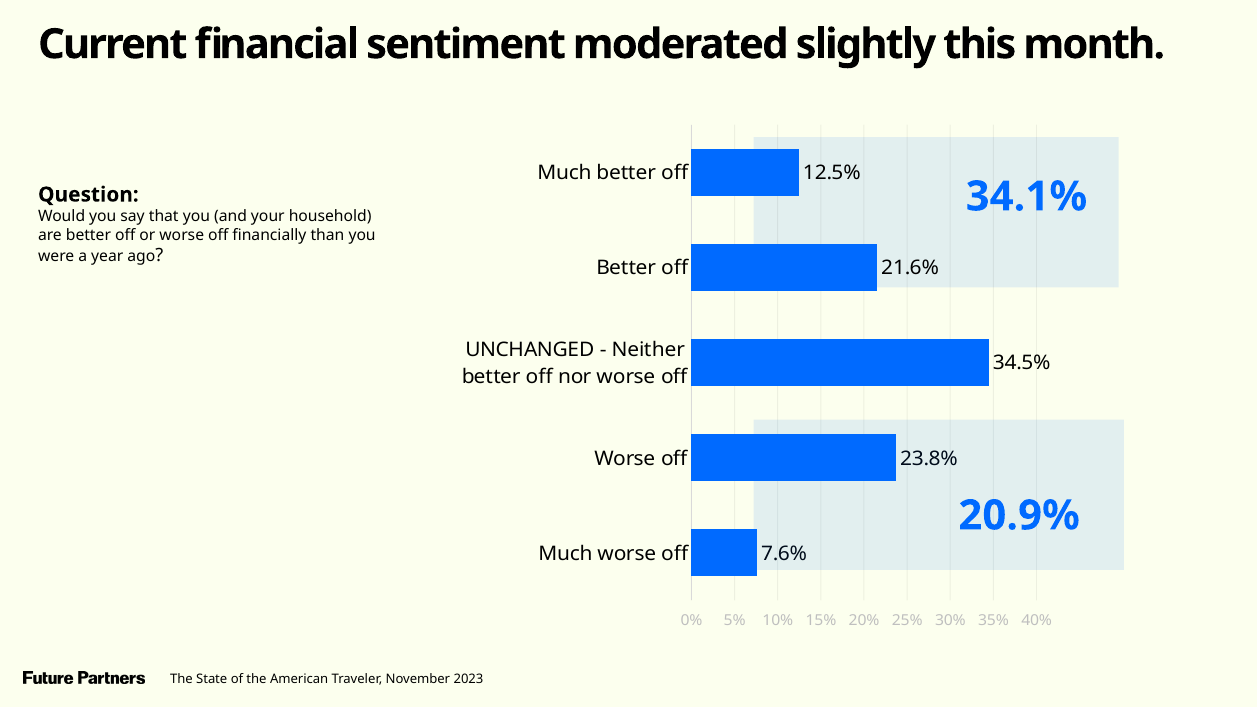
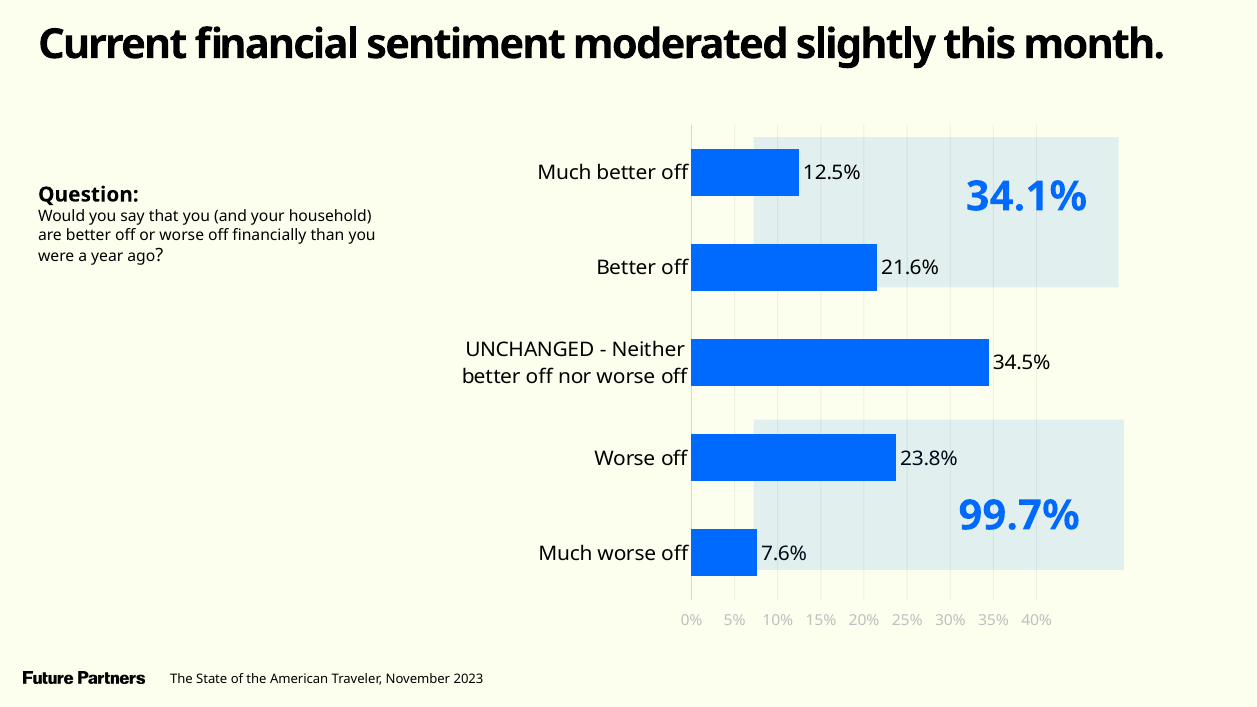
20.9%: 20.9% -> 99.7%
